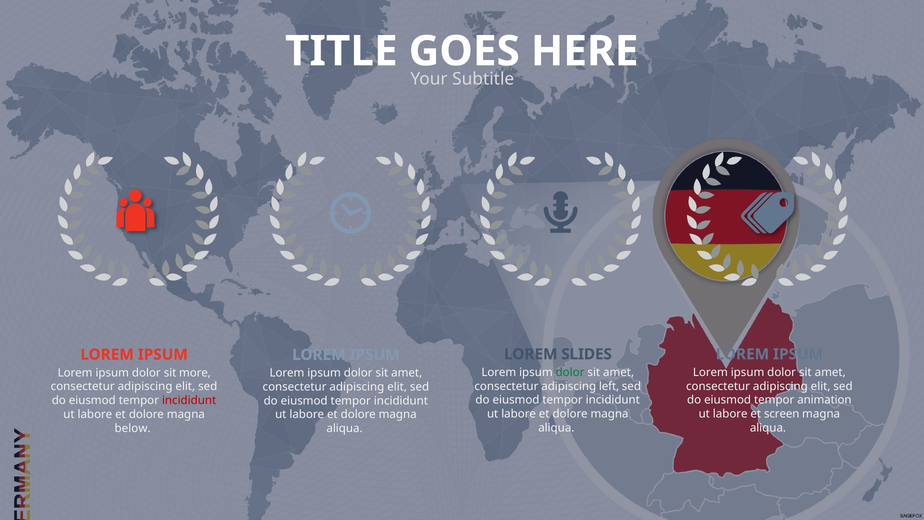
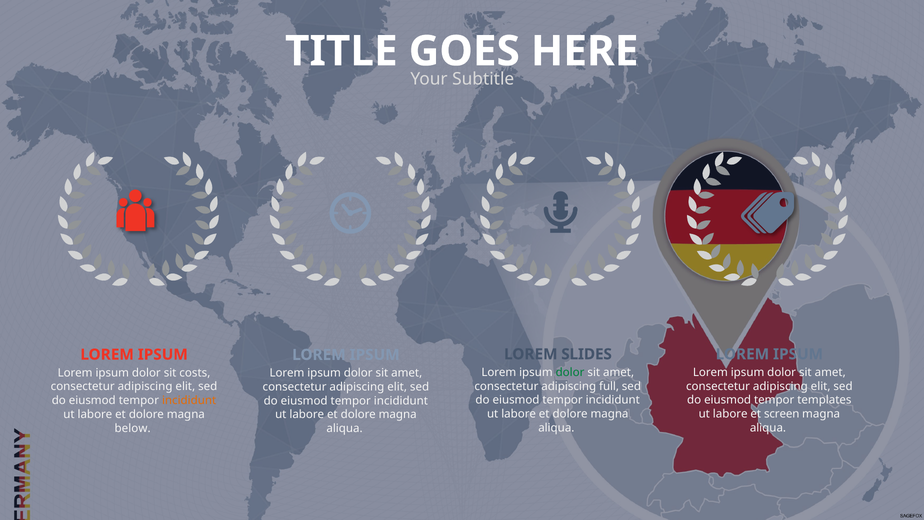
more: more -> costs
left: left -> full
animation: animation -> templates
incididunt at (189, 400) colour: red -> orange
